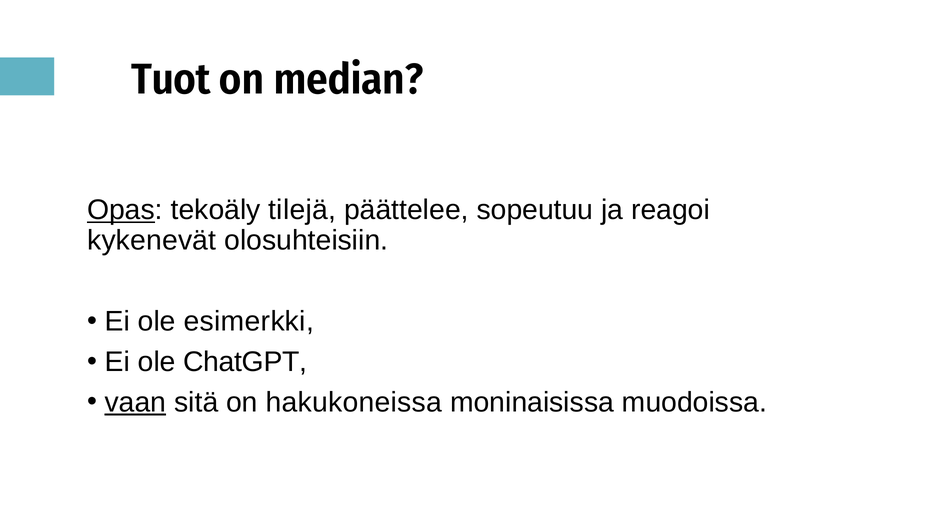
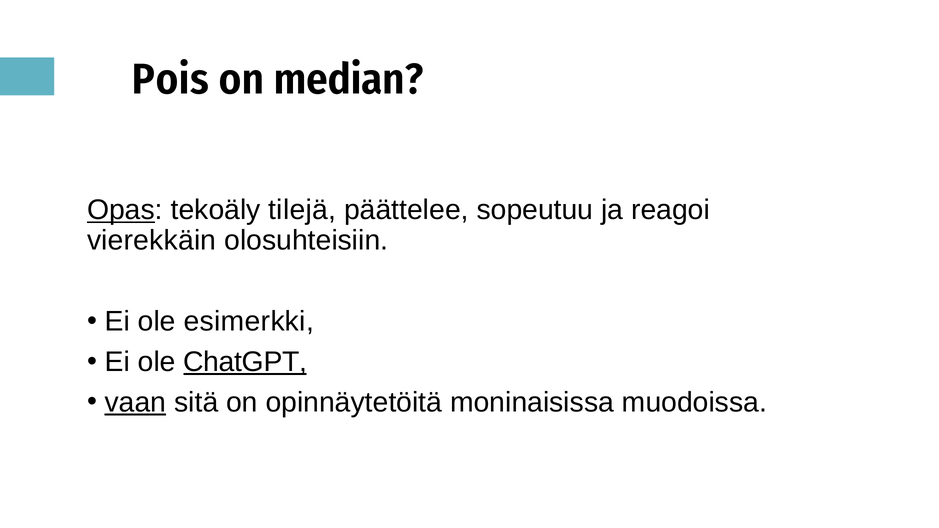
Tuot: Tuot -> Pois
kykenevät: kykenevät -> vierekkäin
ChatGPT underline: none -> present
hakukoneissa: hakukoneissa -> opinnäytetöitä
